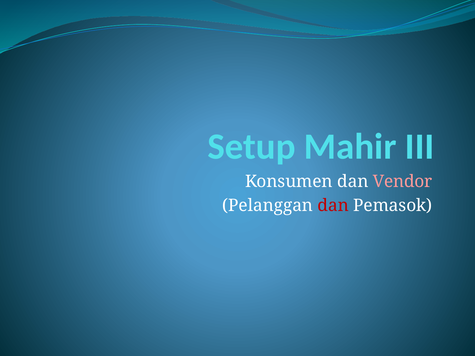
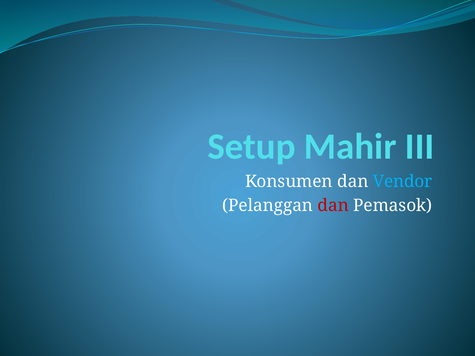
Vendor colour: pink -> light blue
